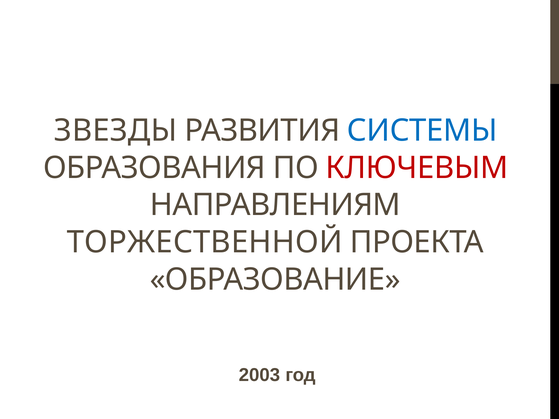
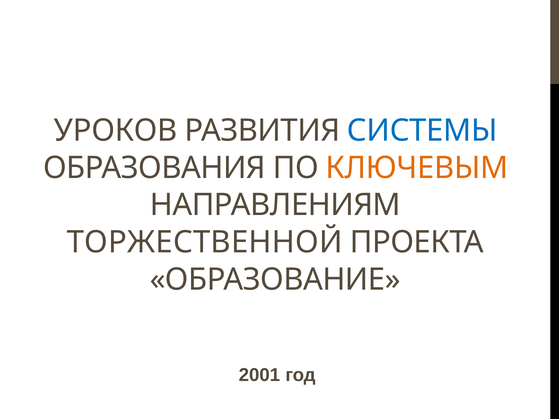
ЗВЕЗДЫ: ЗВЕЗДЫ -> УРОКОВ
КЛЮЧЕВЫМ colour: red -> orange
2003: 2003 -> 2001
